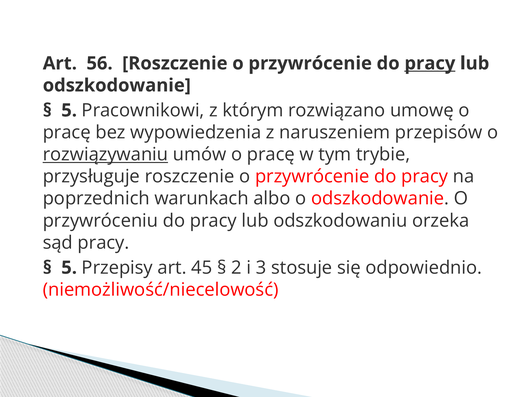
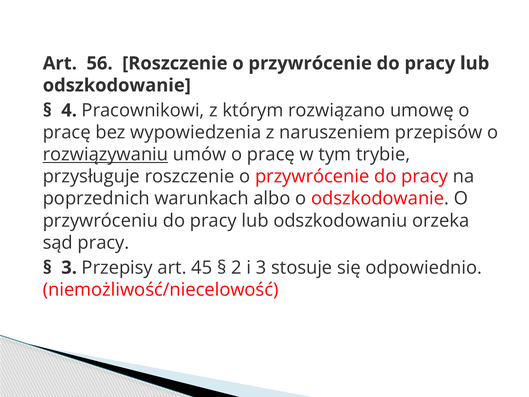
pracy at (430, 63) underline: present -> none
5 at (69, 110): 5 -> 4
5 at (69, 267): 5 -> 3
